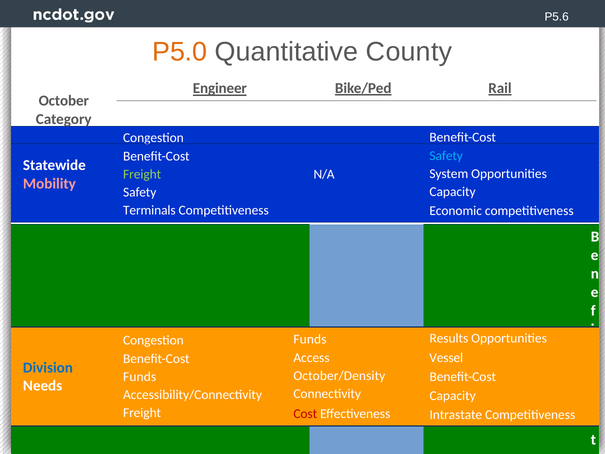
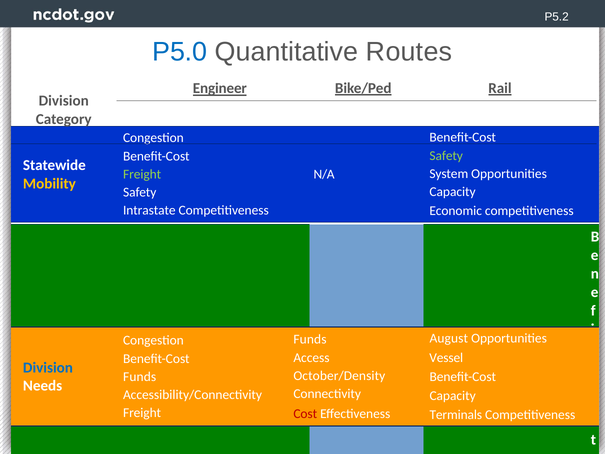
P5.6: P5.6 -> P5.2
P5.0 colour: orange -> blue
County: County -> Routes
October at (64, 101): October -> Division
Safety at (446, 156) colour: light blue -> light green
Mobility colour: pink -> yellow
Terminals: Terminals -> Intrastate
Results: Results -> August
Intrastate: Intrastate -> Terminals
